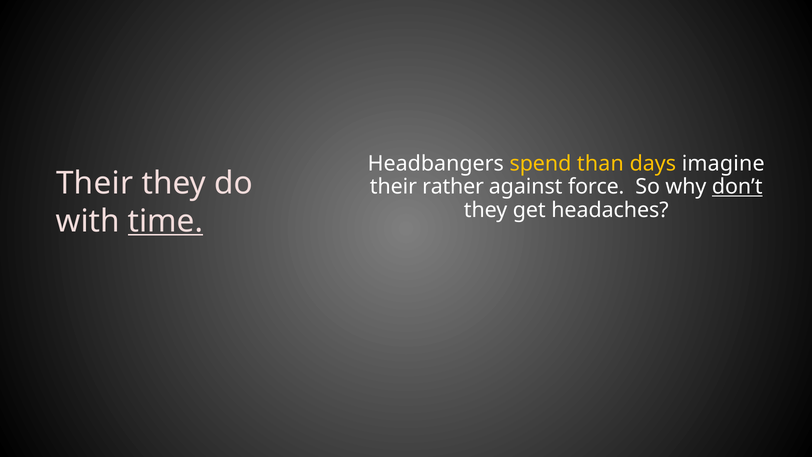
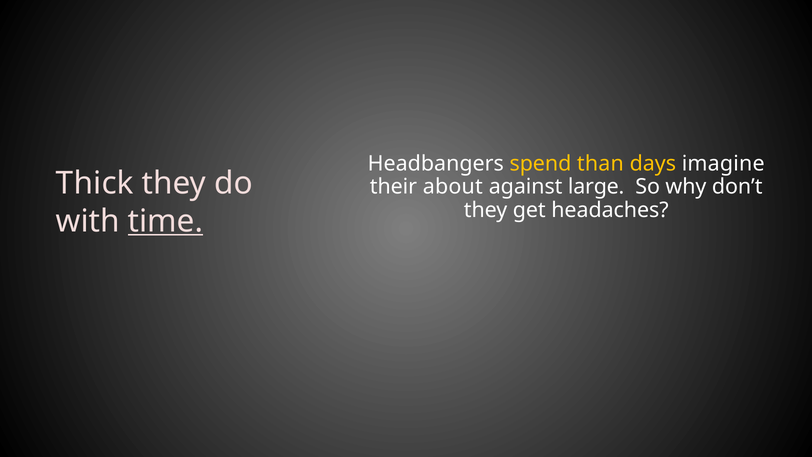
Their at (95, 183): Their -> Thick
rather: rather -> about
force: force -> large
don’t underline: present -> none
